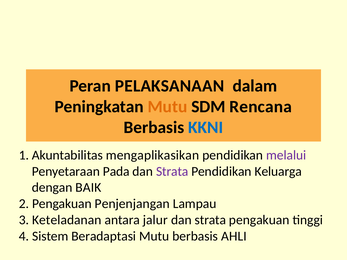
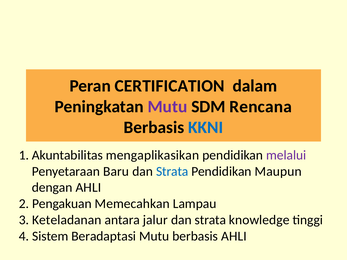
PELAKSANAAN: PELAKSANAAN -> CERTIFICATION
Mutu at (167, 107) colour: orange -> purple
Pada: Pada -> Baru
Strata at (172, 172) colour: purple -> blue
Keluarga: Keluarga -> Maupun
dengan BAIK: BAIK -> AHLI
Penjenjangan: Penjenjangan -> Memecahkan
strata pengakuan: pengakuan -> knowledge
